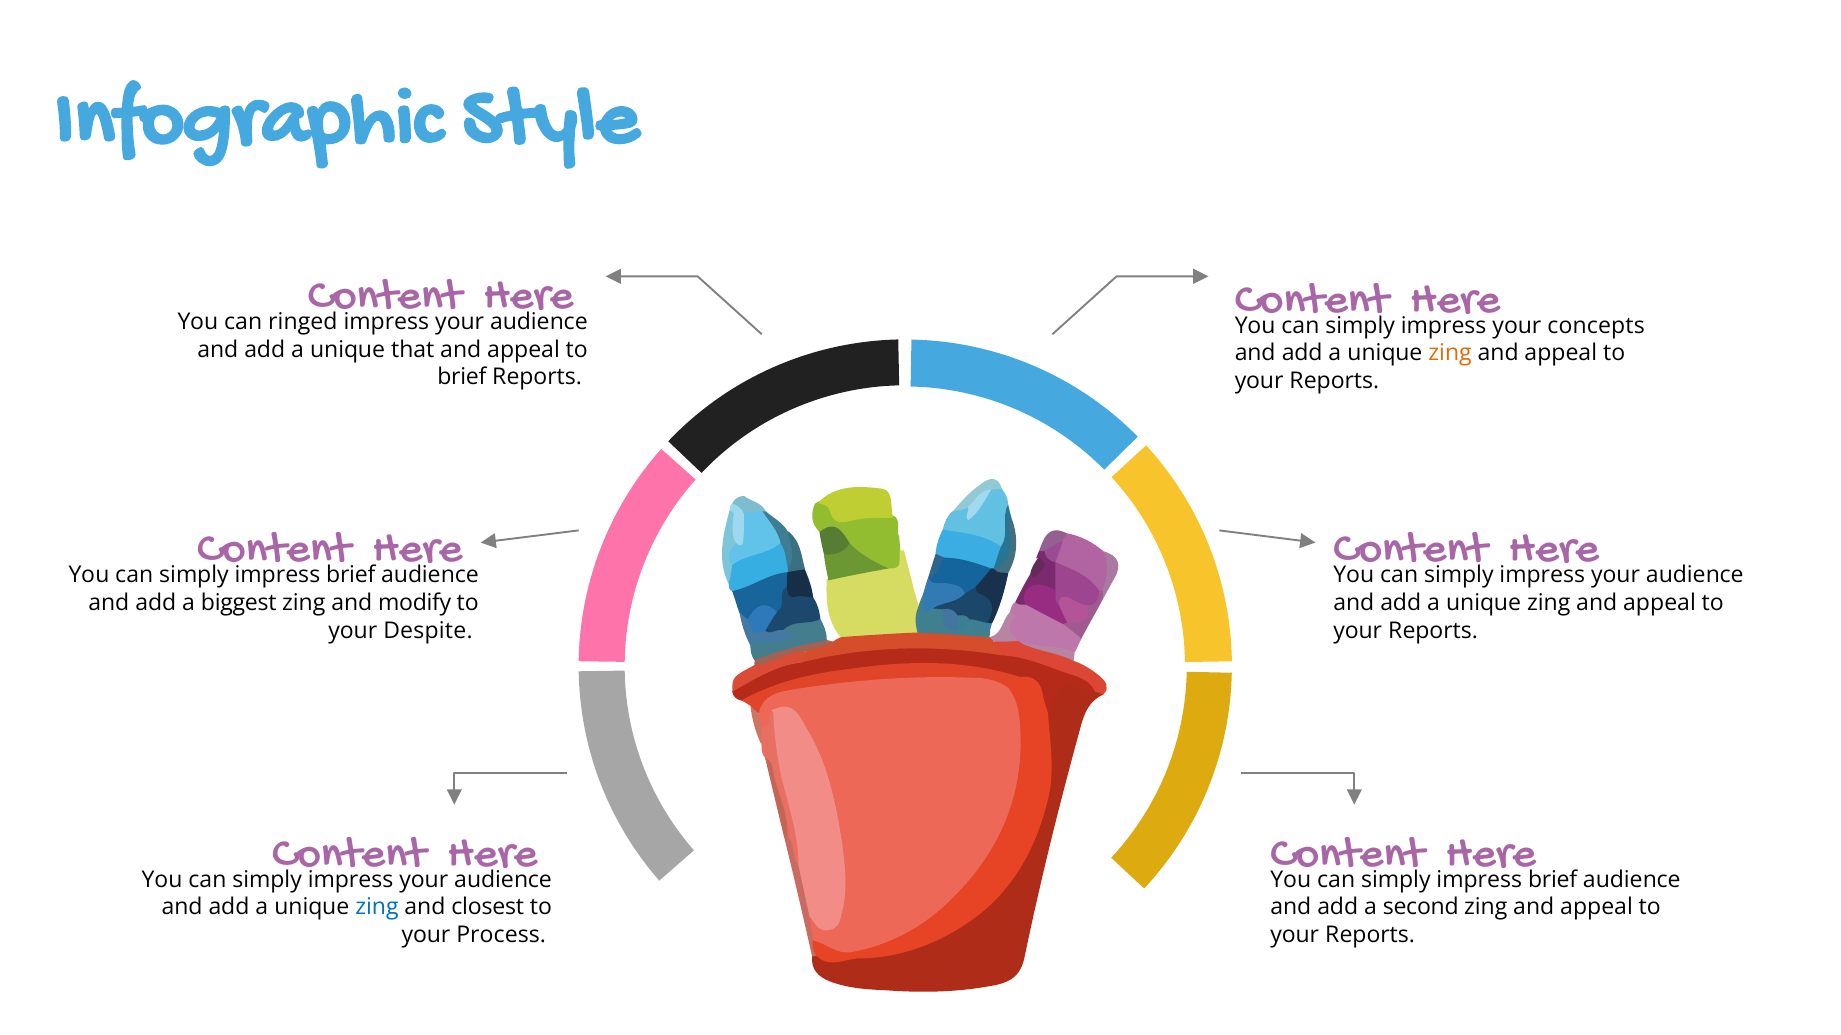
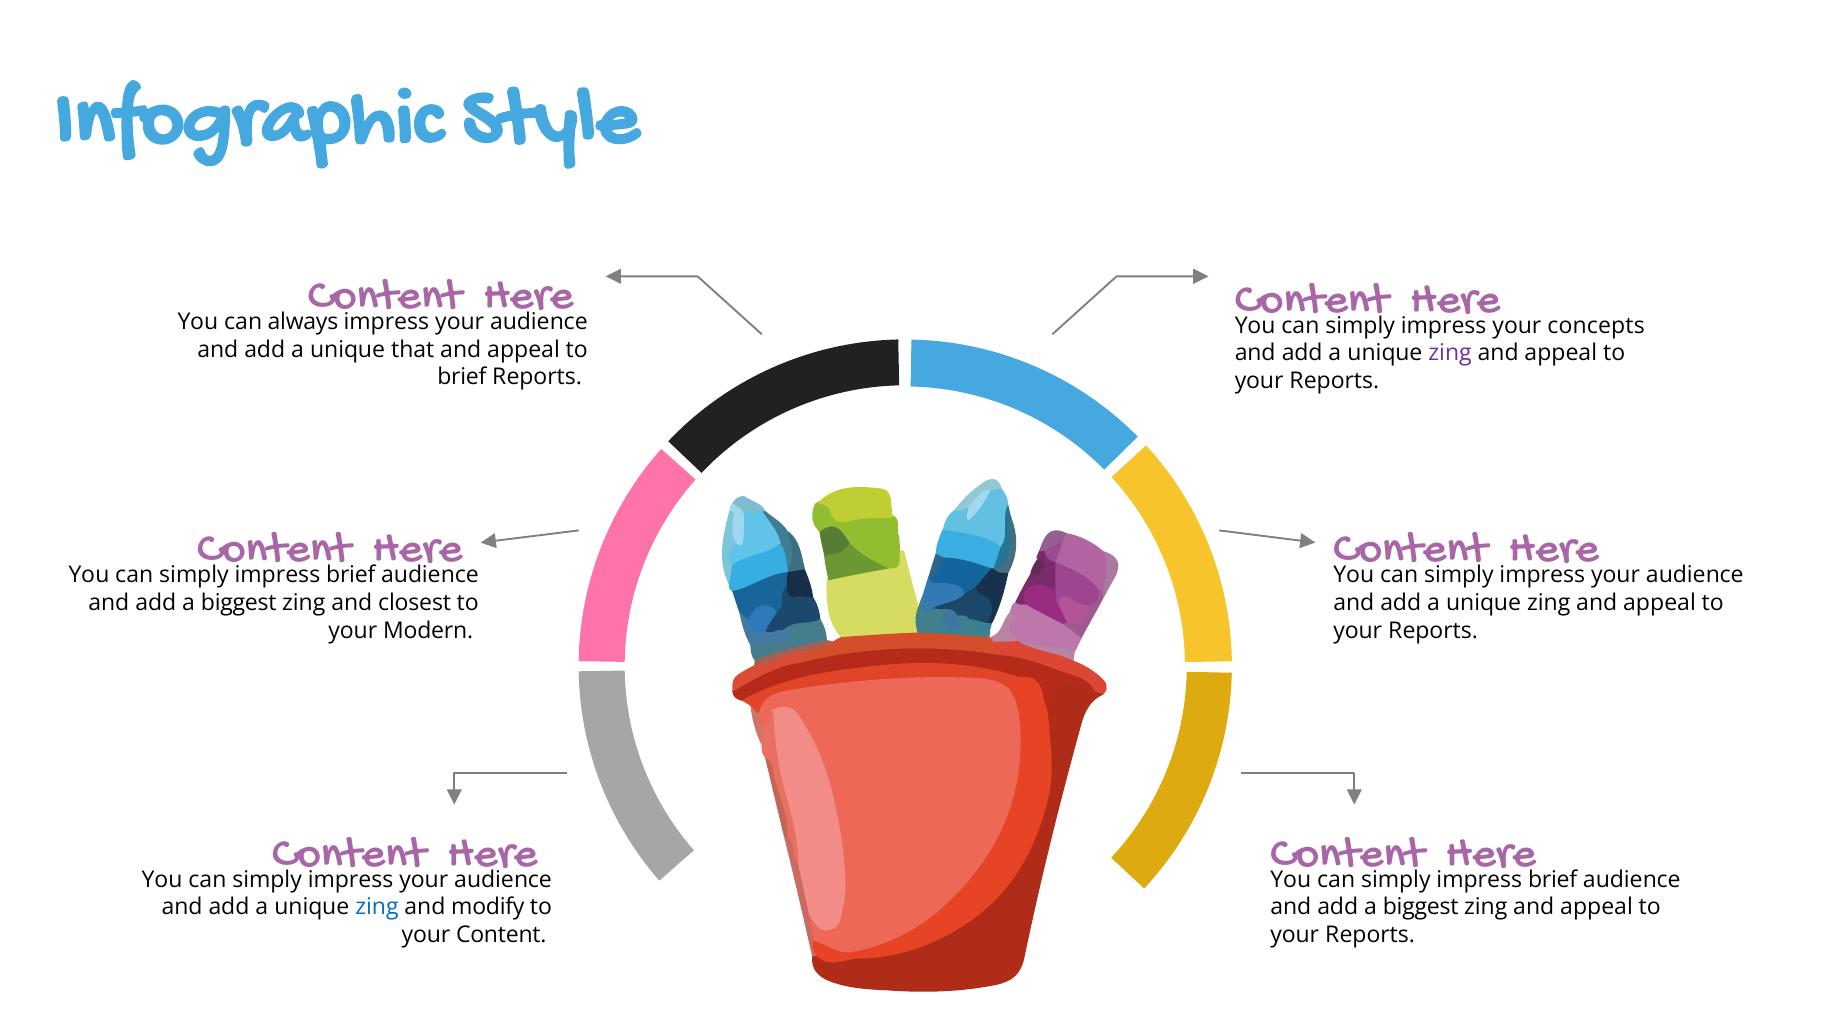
ringed: ringed -> always
zing at (1450, 354) colour: orange -> purple
modify: modify -> closest
Despite: Despite -> Modern
closest: closest -> modify
second at (1421, 908): second -> biggest
your Process: Process -> Content
